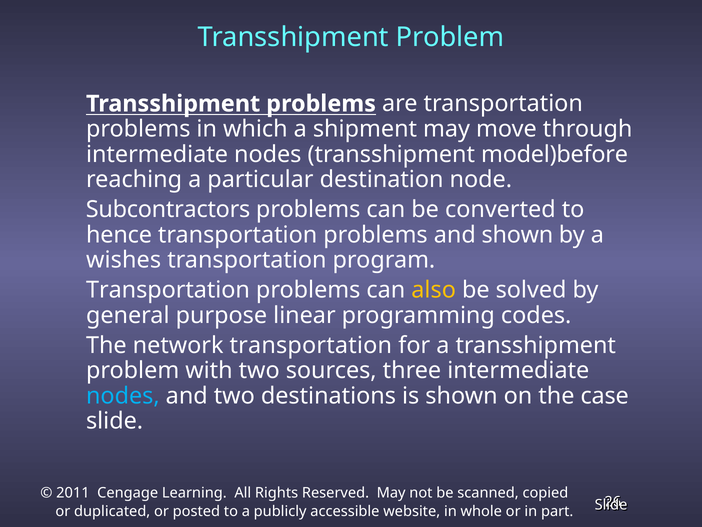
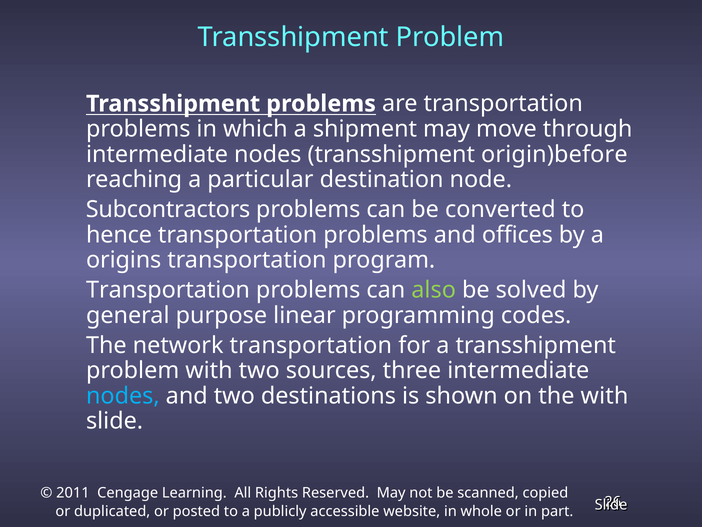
model)before: model)before -> origin)before
and shown: shown -> offices
wishes: wishes -> origins
also colour: yellow -> light green
the case: case -> with
